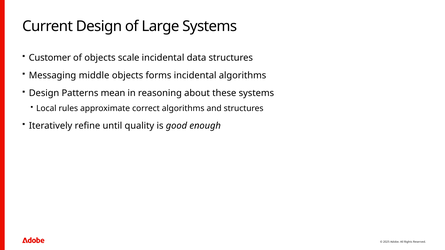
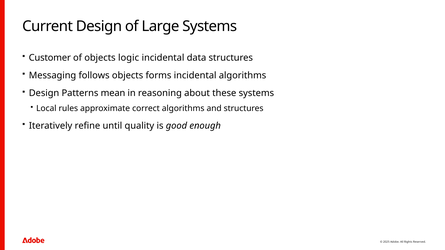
scale: scale -> logic
middle: middle -> follows
